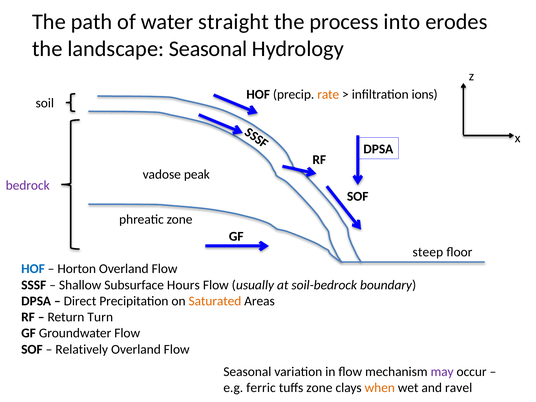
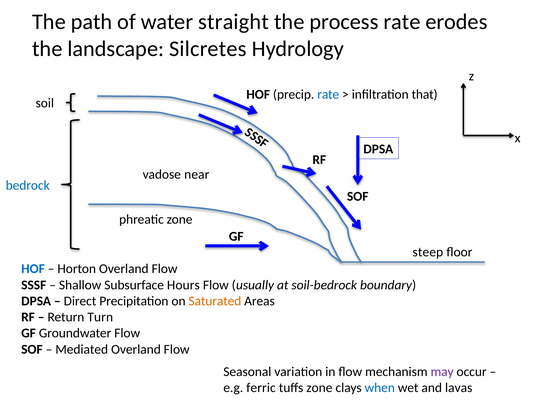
process into: into -> rate
landscape Seasonal: Seasonal -> Silcretes
rate at (328, 95) colour: orange -> blue
ions: ions -> that
peak: peak -> near
bedrock colour: purple -> blue
Relatively: Relatively -> Mediated
when colour: orange -> blue
ravel: ravel -> lavas
